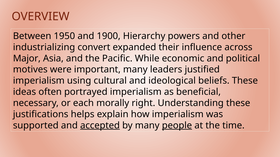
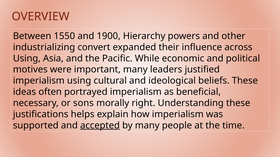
1950: 1950 -> 1550
Major at (27, 59): Major -> Using
each: each -> sons
people underline: present -> none
